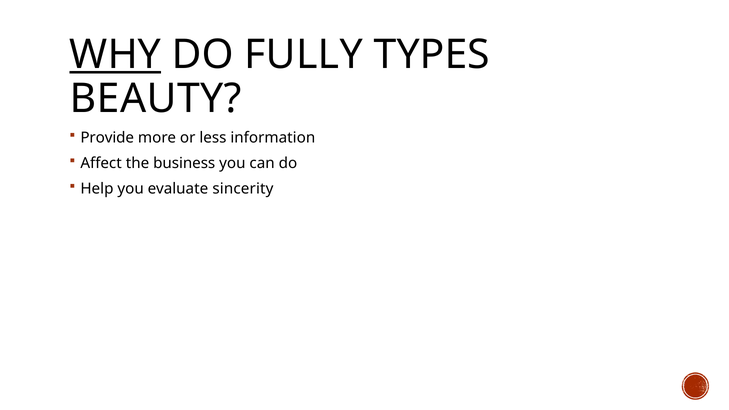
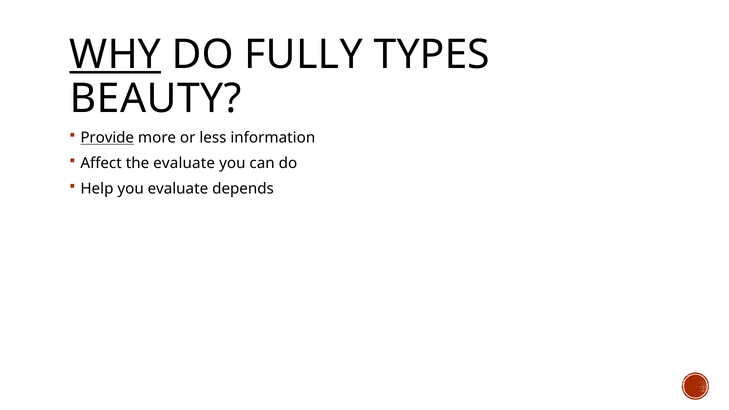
Provide underline: none -> present
the business: business -> evaluate
sincerity: sincerity -> depends
